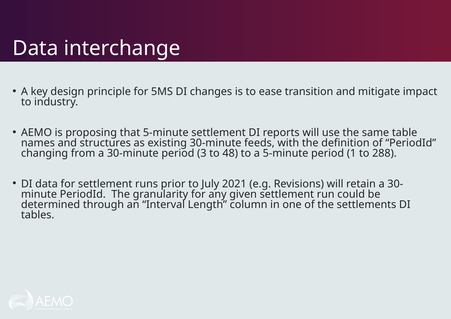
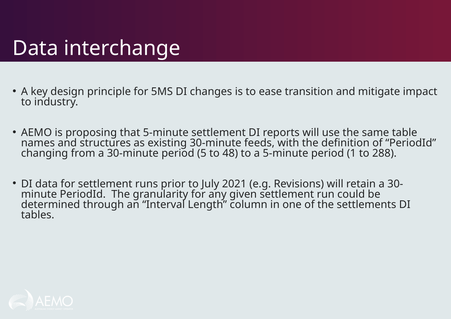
3: 3 -> 5
